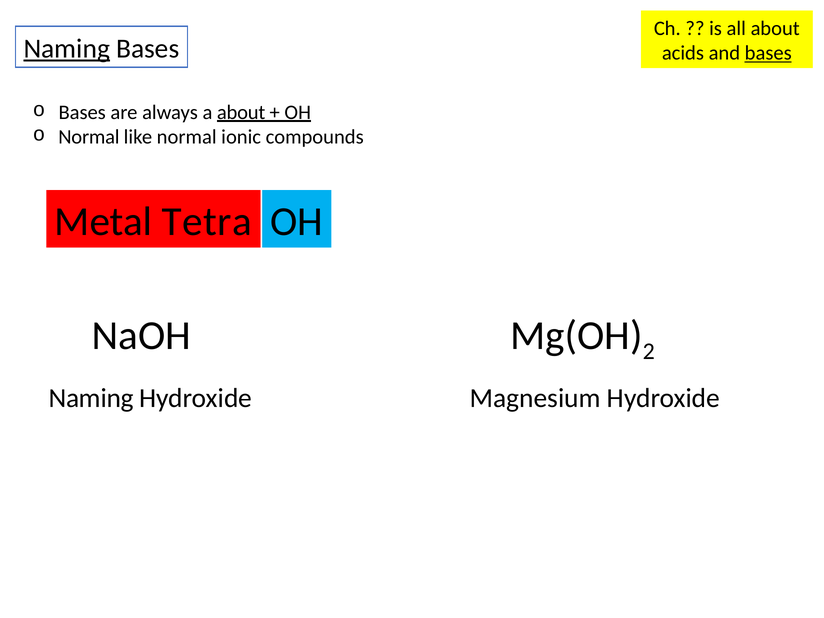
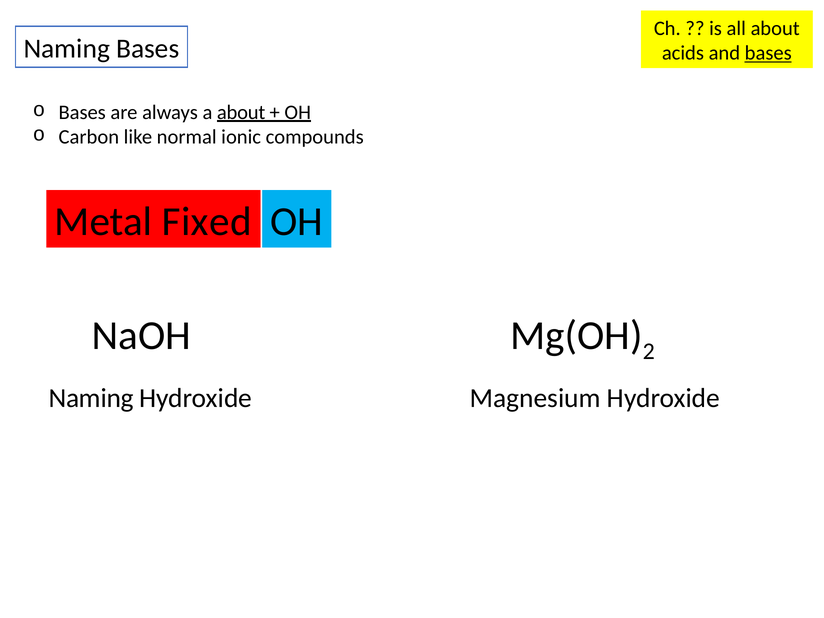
Naming at (67, 49) underline: present -> none
Normal at (89, 137): Normal -> Carbon
Tetra: Tetra -> Fixed
